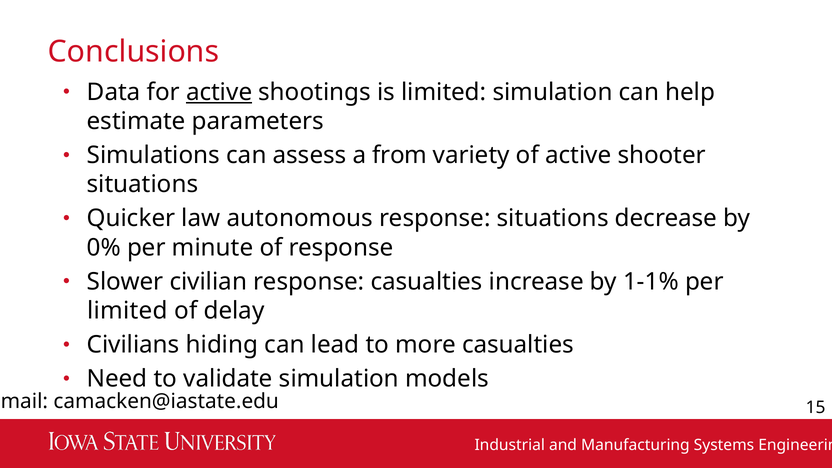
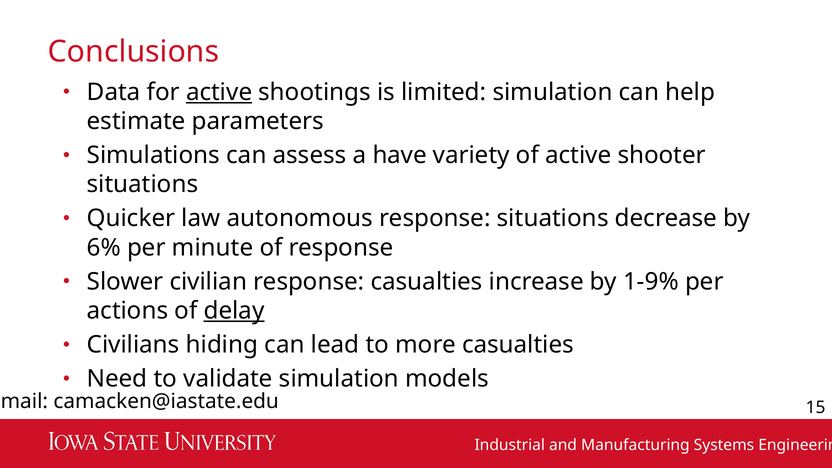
from: from -> have
0%: 0% -> 6%
1-1%: 1-1% -> 1-9%
limited at (127, 311): limited -> actions
delay underline: none -> present
